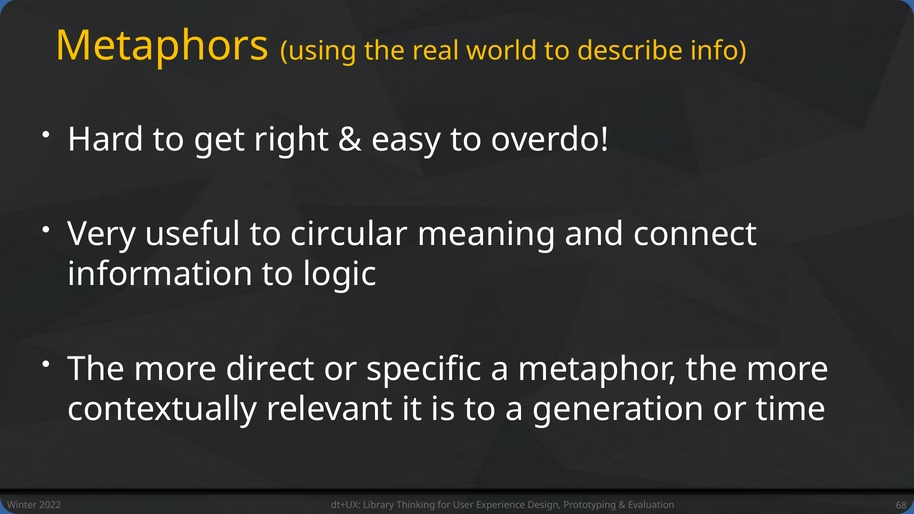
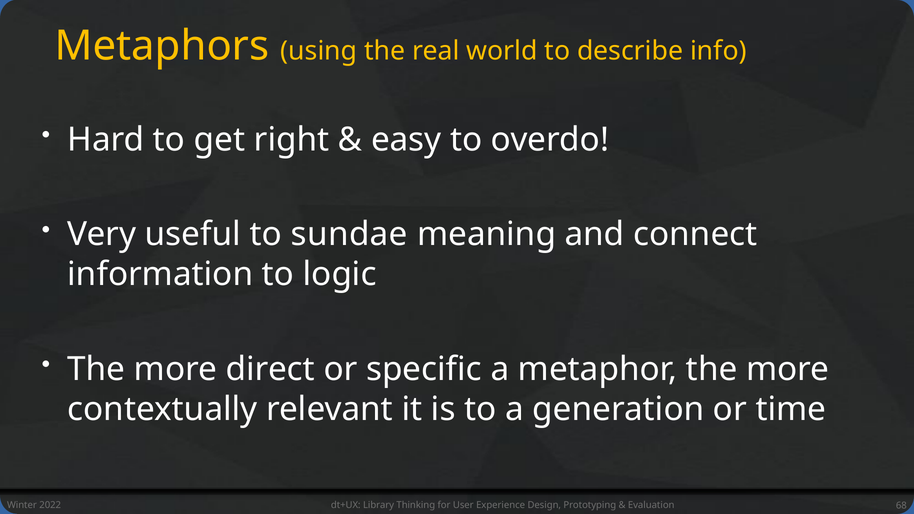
circular: circular -> sundae
